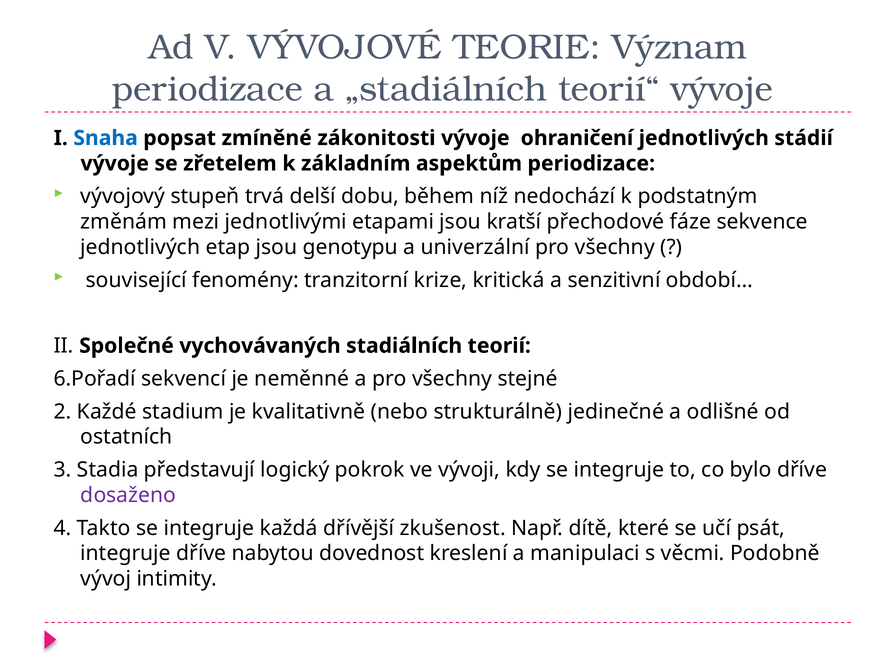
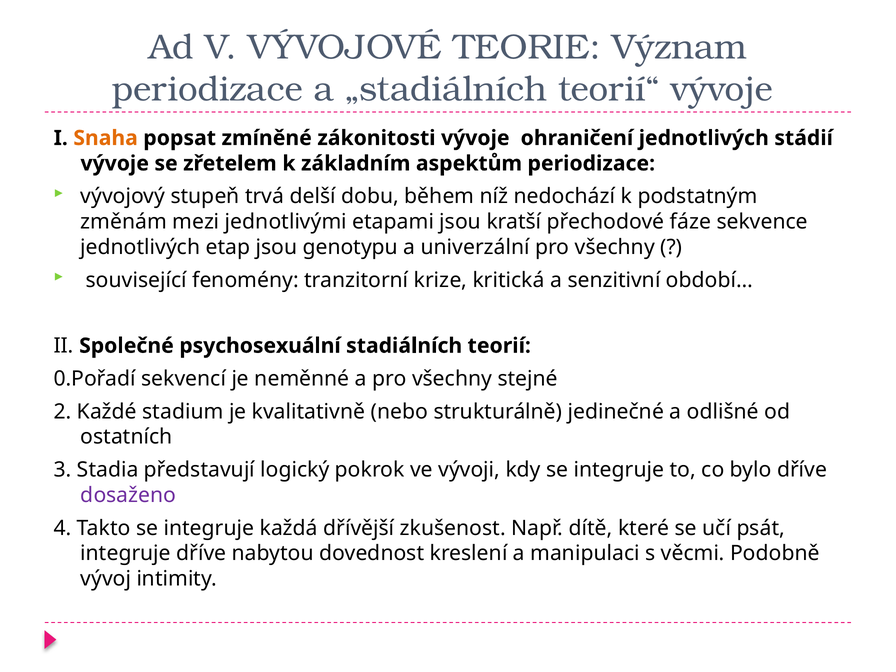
Snaha colour: blue -> orange
vychovávaných: vychovávaných -> psychosexuální
6.Pořadí: 6.Pořadí -> 0.Pořadí
